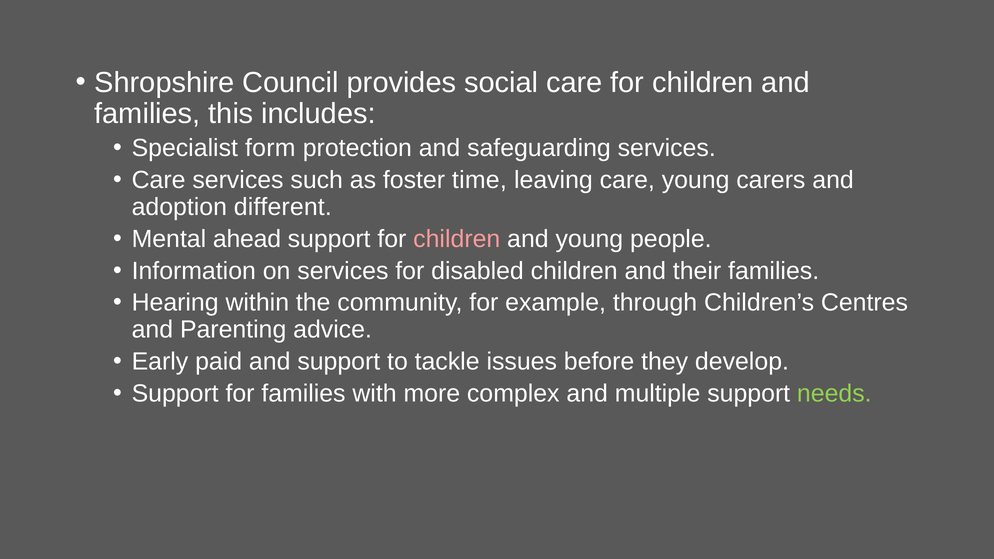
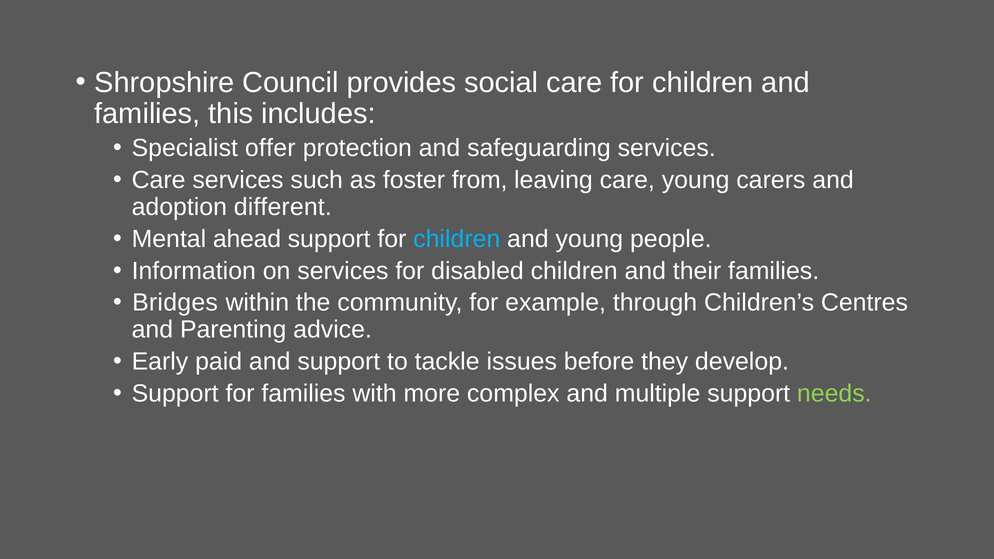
form: form -> offer
time: time -> from
children at (457, 239) colour: pink -> light blue
Hearing: Hearing -> Bridges
